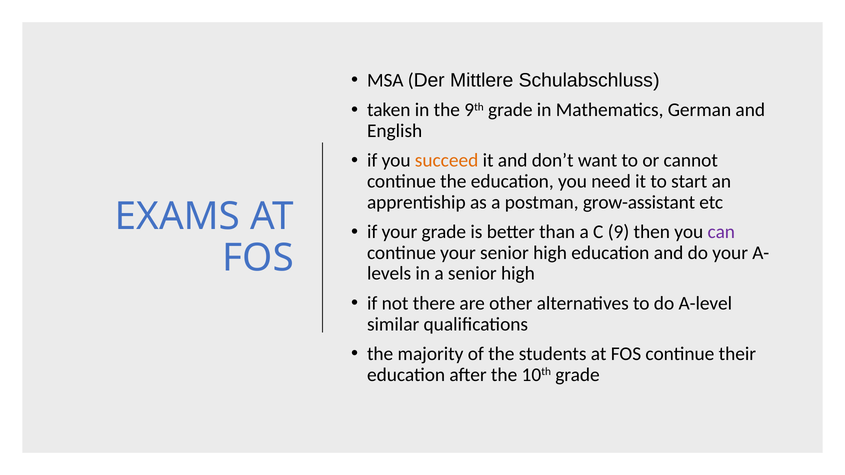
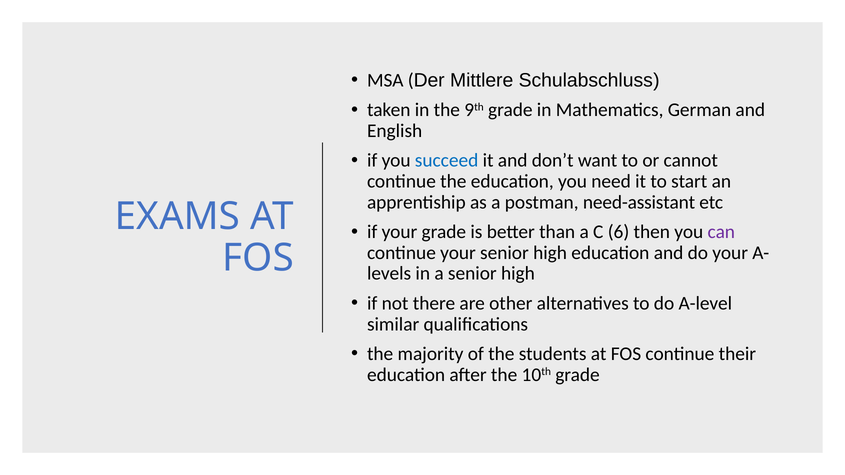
succeed colour: orange -> blue
grow-assistant: grow-assistant -> need-assistant
9: 9 -> 6
